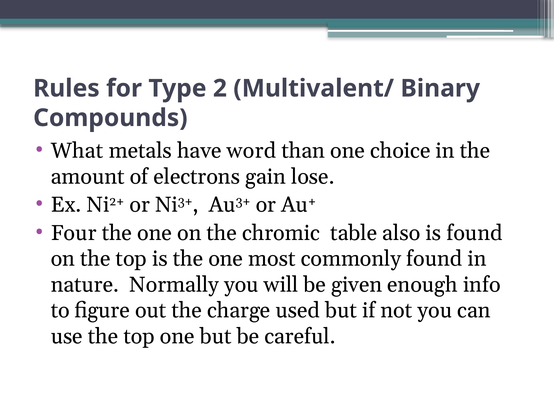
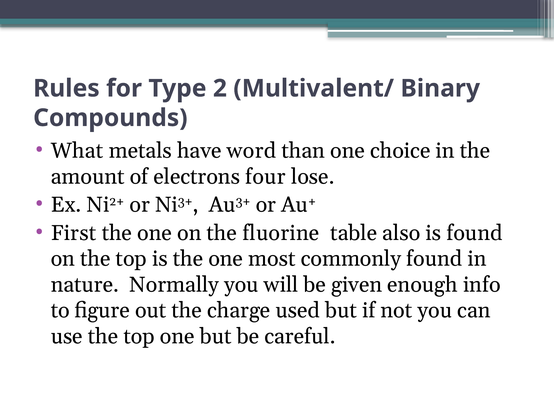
gain: gain -> four
Four: Four -> First
chromic: chromic -> fluorine
